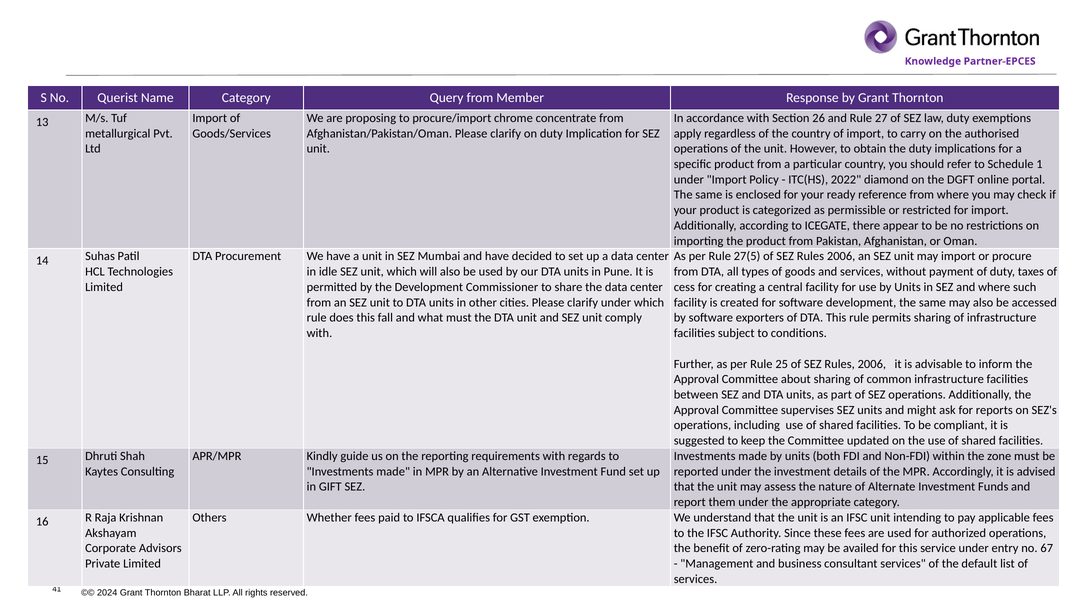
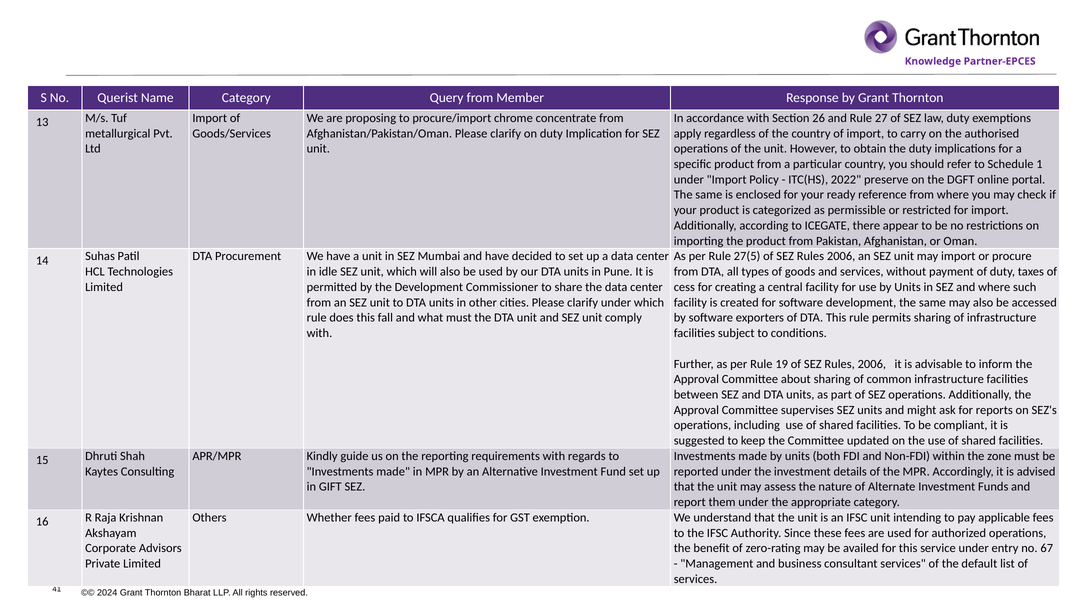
diamond: diamond -> preserve
25: 25 -> 19
